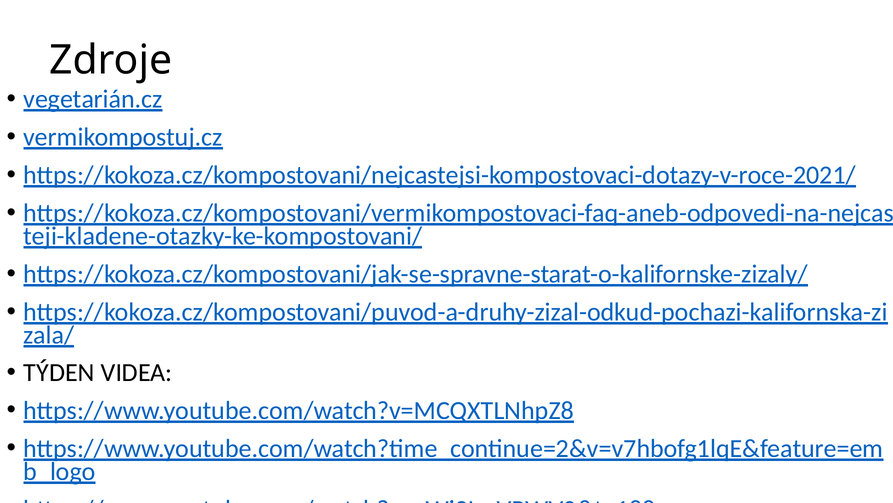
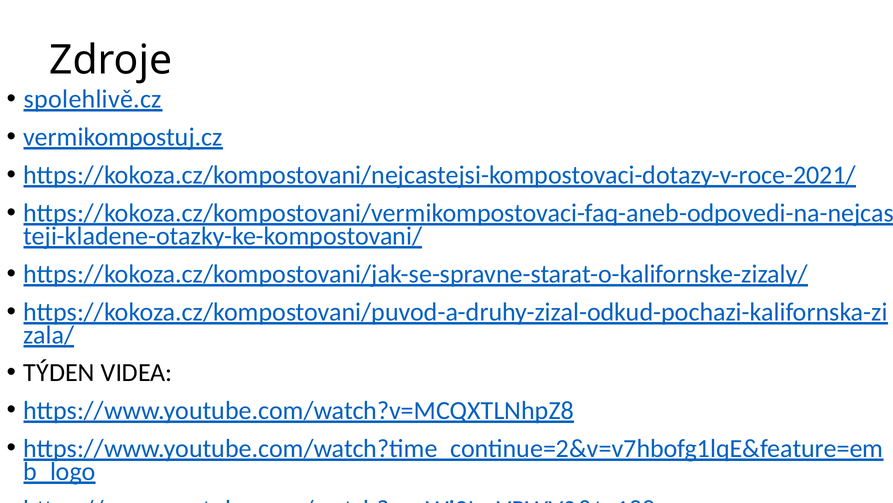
vegetarián.cz: vegetarián.cz -> spolehlivě.cz
